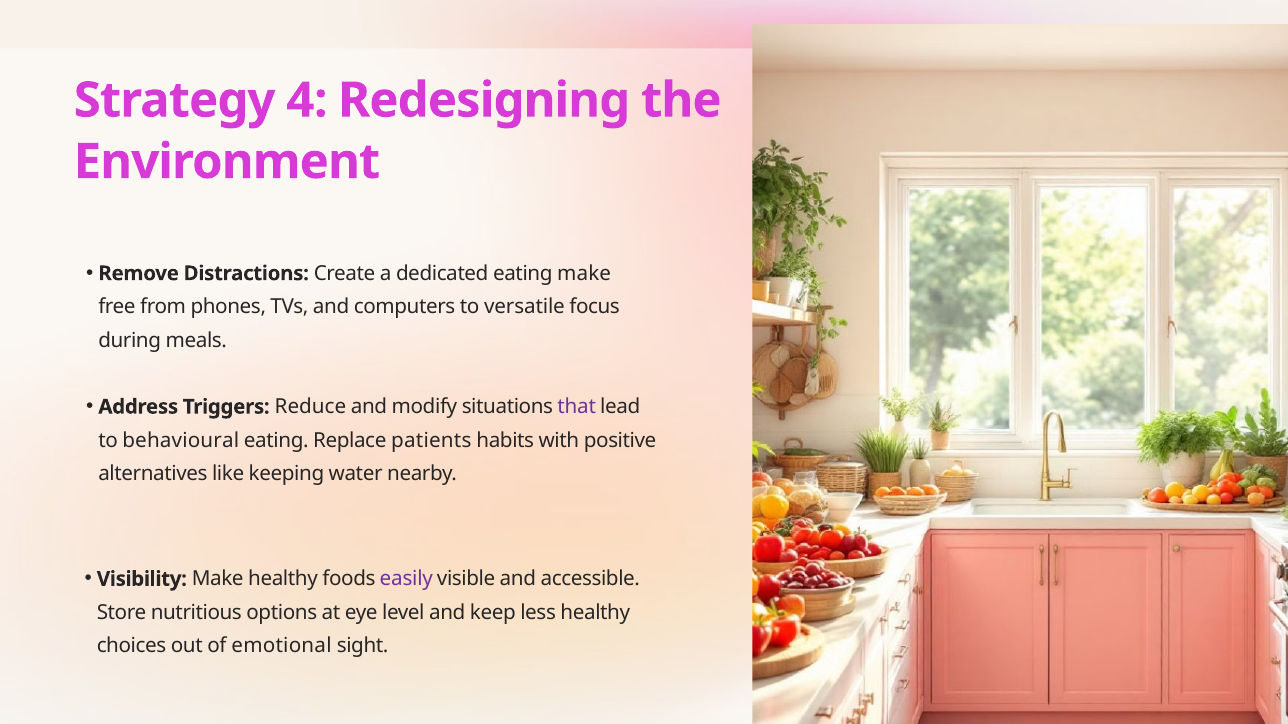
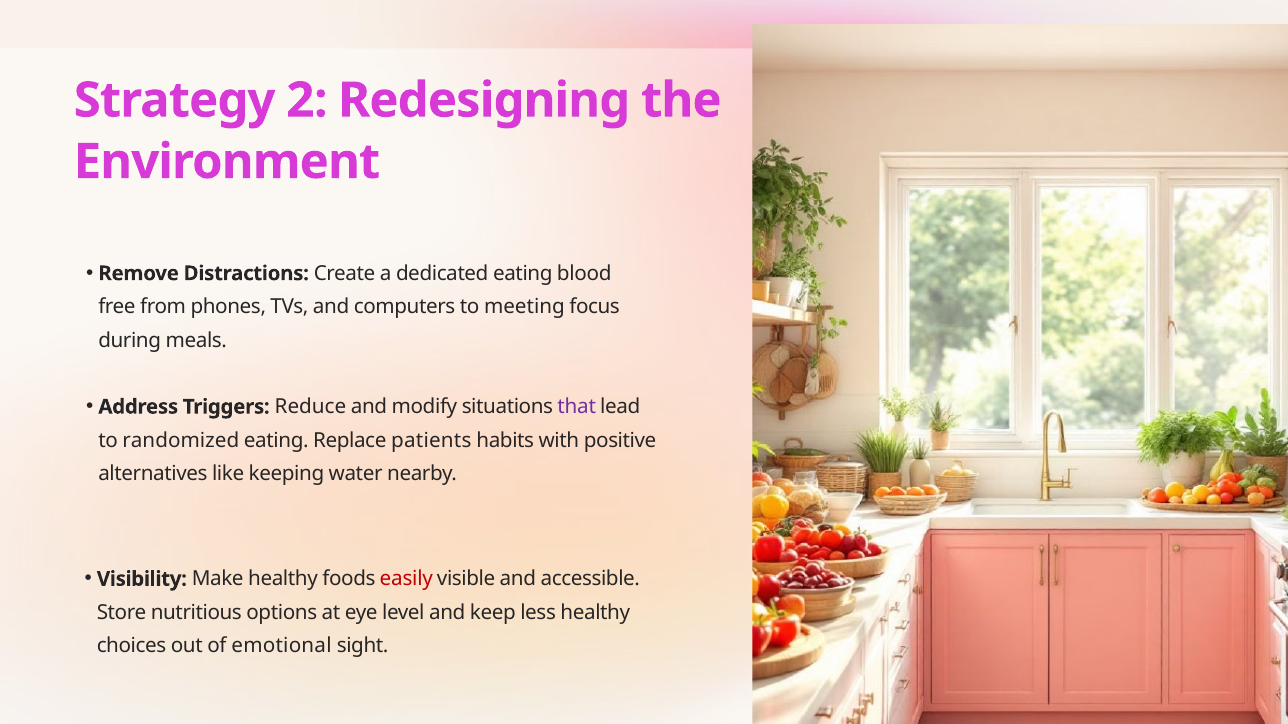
4: 4 -> 2
eating make: make -> blood
versatile: versatile -> meeting
behavioural: behavioural -> randomized
easily colour: purple -> red
